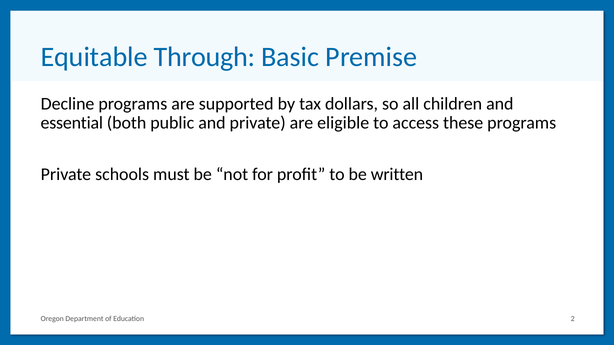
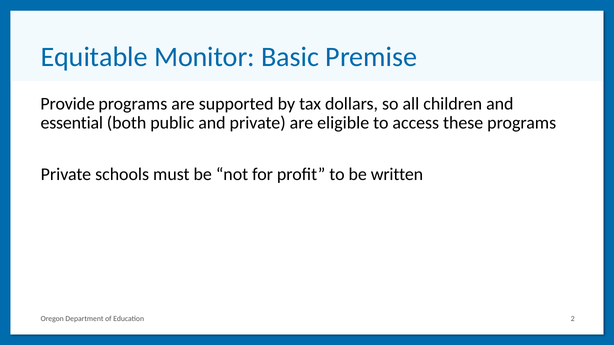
Through: Through -> Monitor
Decline: Decline -> Provide
